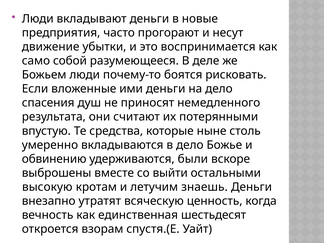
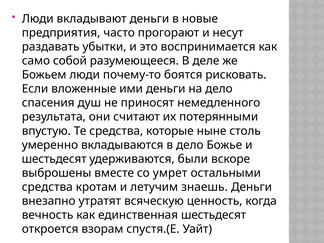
движение: движение -> раздавать
обвинению at (54, 159): обвинению -> шестьдесят
выйти: выйти -> умрет
высокую at (47, 187): высокую -> средства
